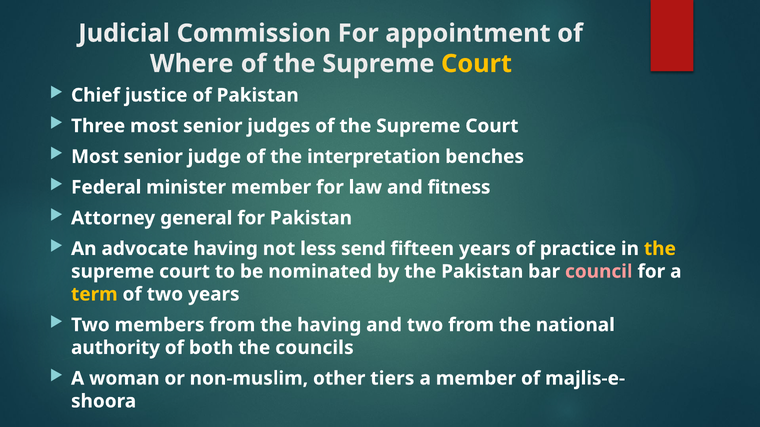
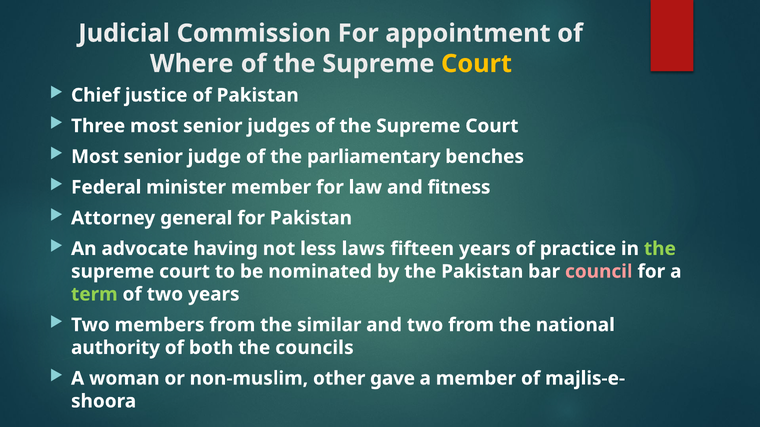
interpretation: interpretation -> parliamentary
send: send -> laws
the at (660, 249) colour: yellow -> light green
term colour: yellow -> light green
the having: having -> similar
tiers: tiers -> gave
